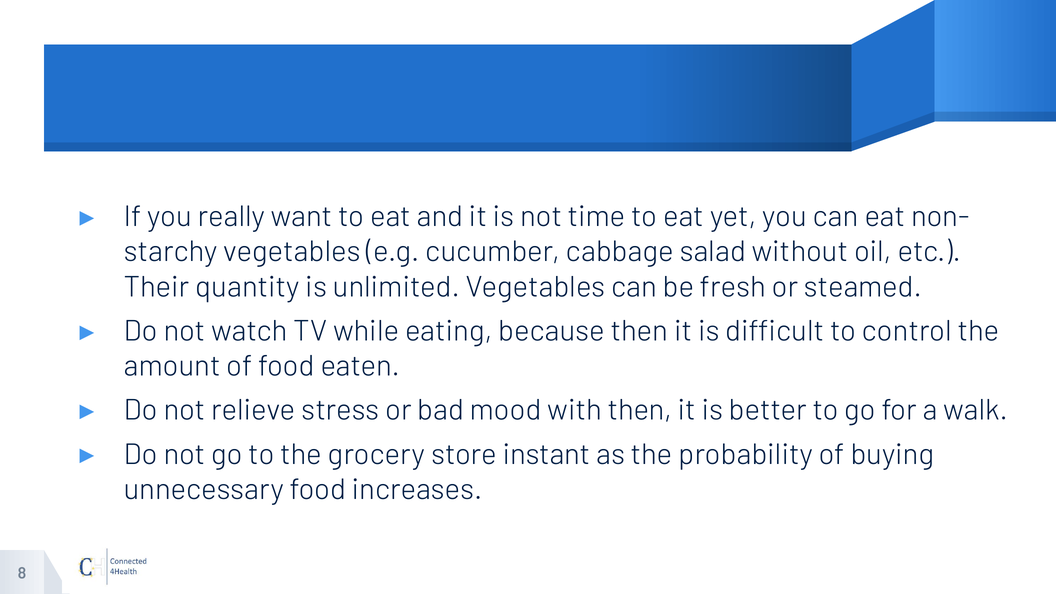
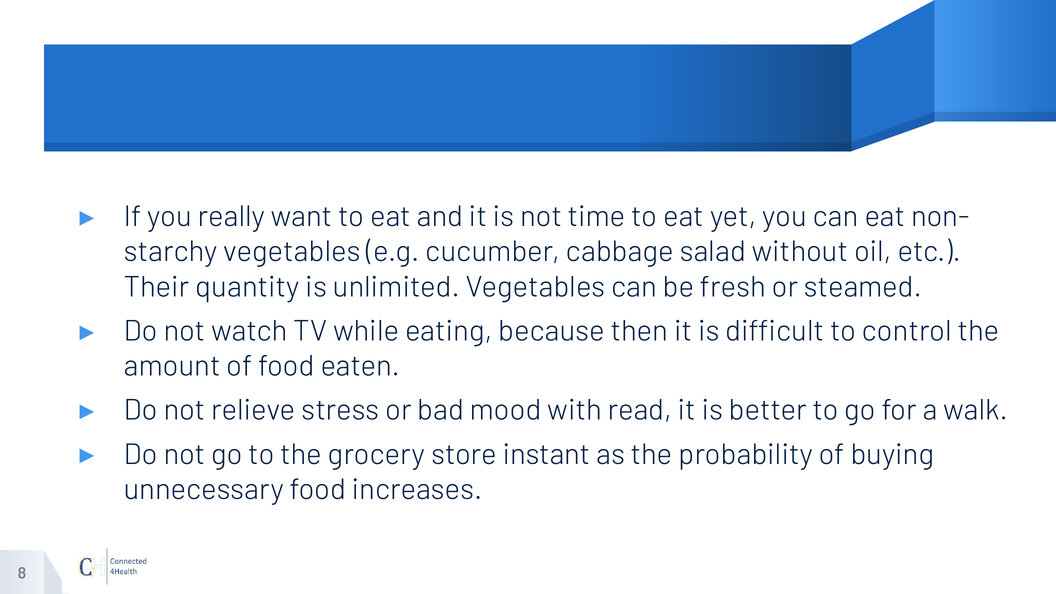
with then: then -> read
